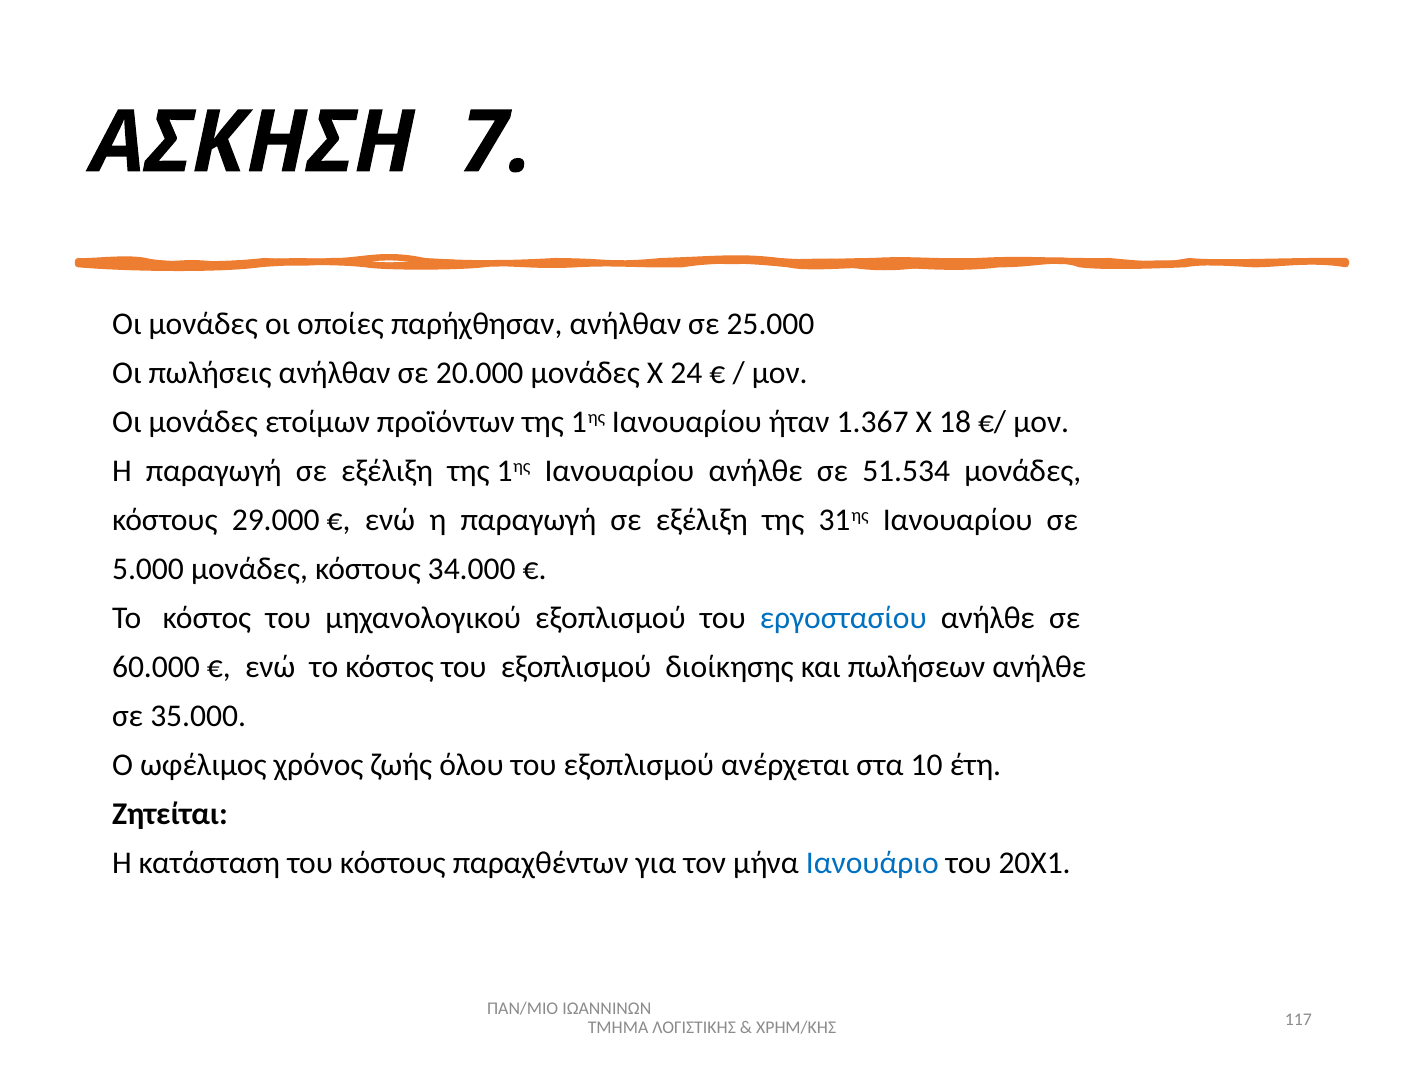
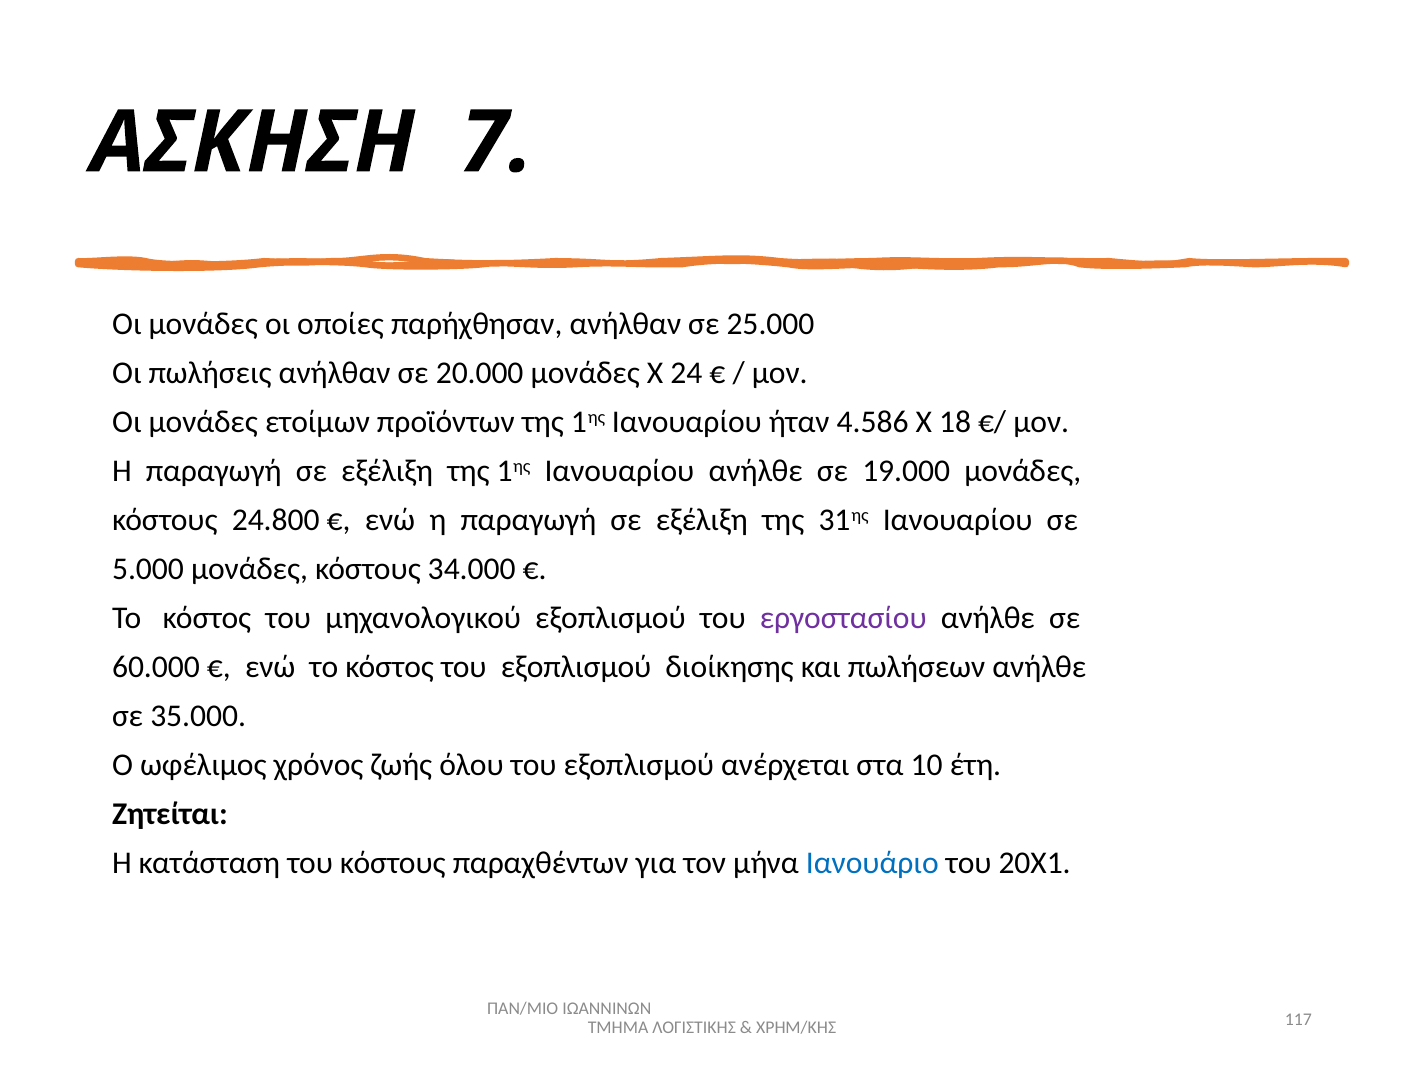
1.367: 1.367 -> 4.586
51.534: 51.534 -> 19.000
29.000: 29.000 -> 24.800
εργοστασίου colour: blue -> purple
